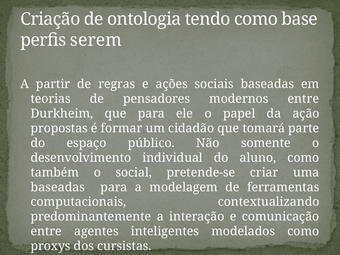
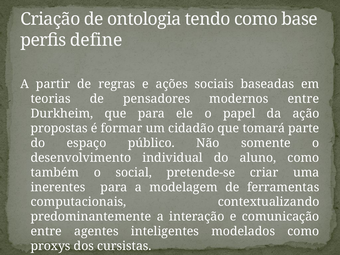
serem: serem -> define
baseadas at (58, 187): baseadas -> inerentes
